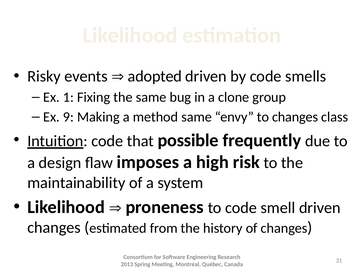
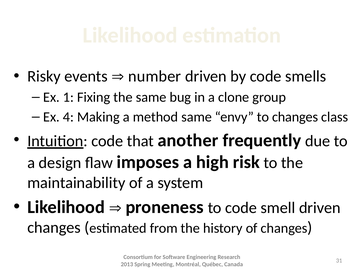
adopted: adopted -> number
9: 9 -> 4
possible: possible -> another
